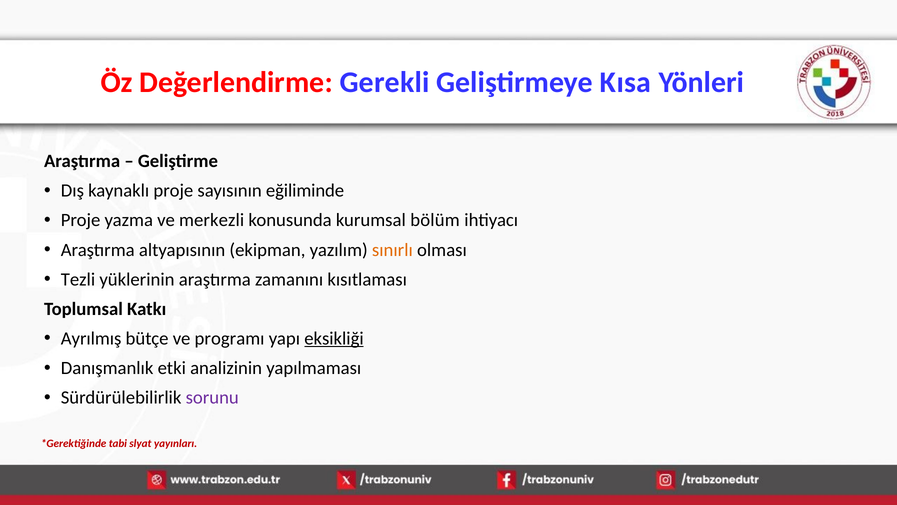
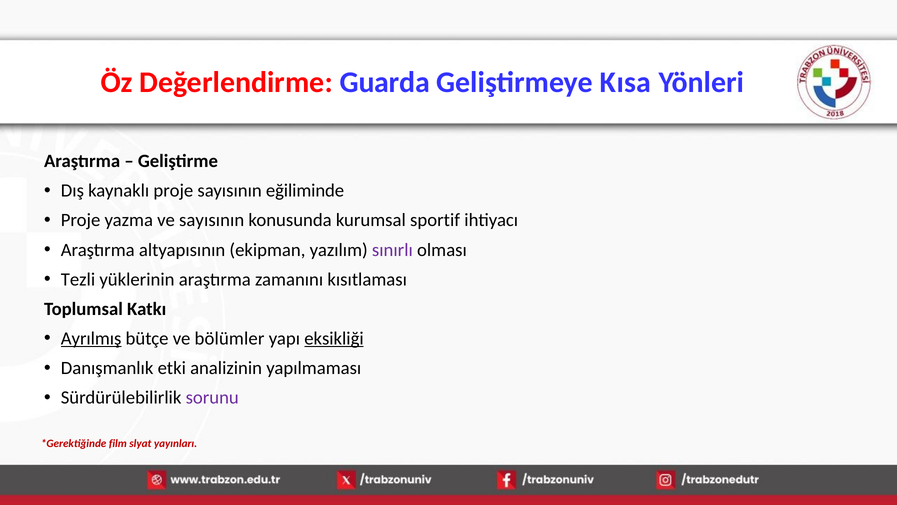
Gerekli: Gerekli -> Guarda
ve merkezli: merkezli -> sayısının
bölüm: bölüm -> sportif
sınırlı colour: orange -> purple
Ayrılmış underline: none -> present
programı: programı -> bölümler
tabi: tabi -> film
